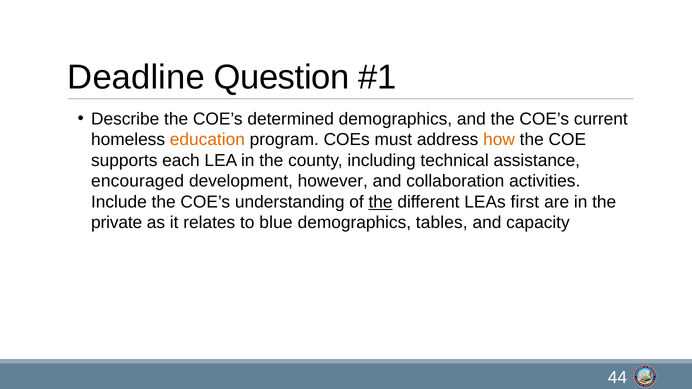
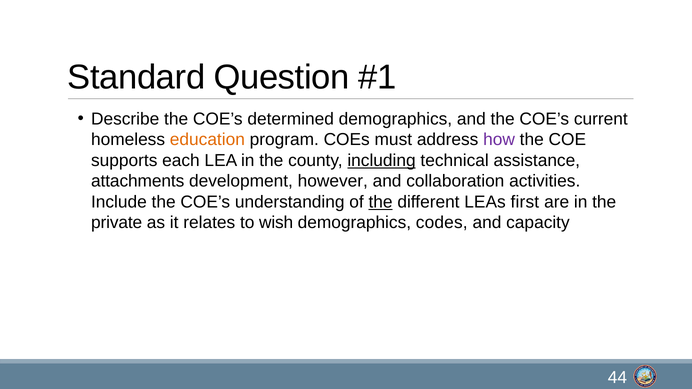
Deadline: Deadline -> Standard
how colour: orange -> purple
including underline: none -> present
encouraged: encouraged -> attachments
blue: blue -> wish
tables: tables -> codes
